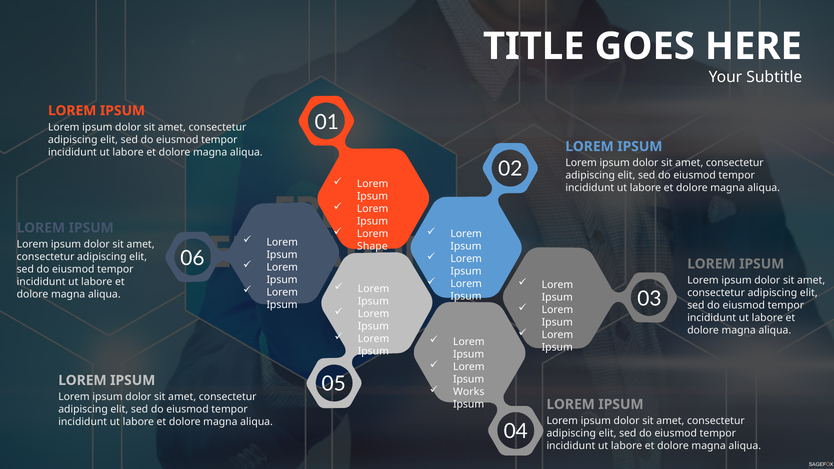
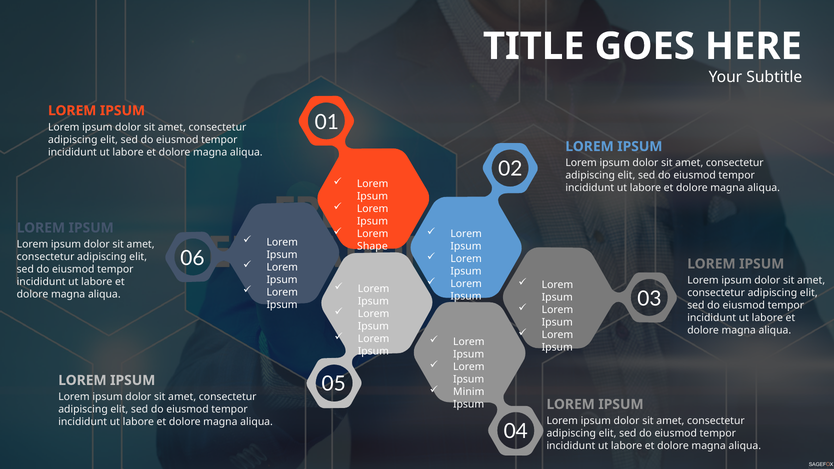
Works: Works -> Minim
